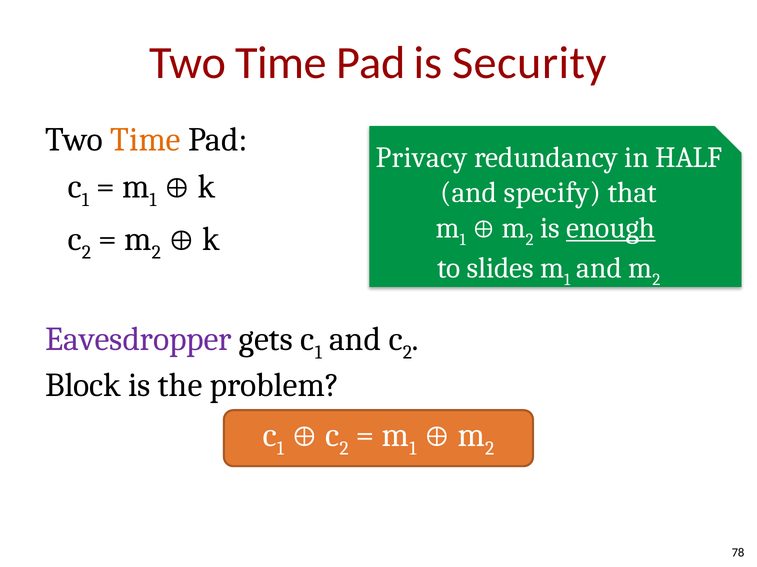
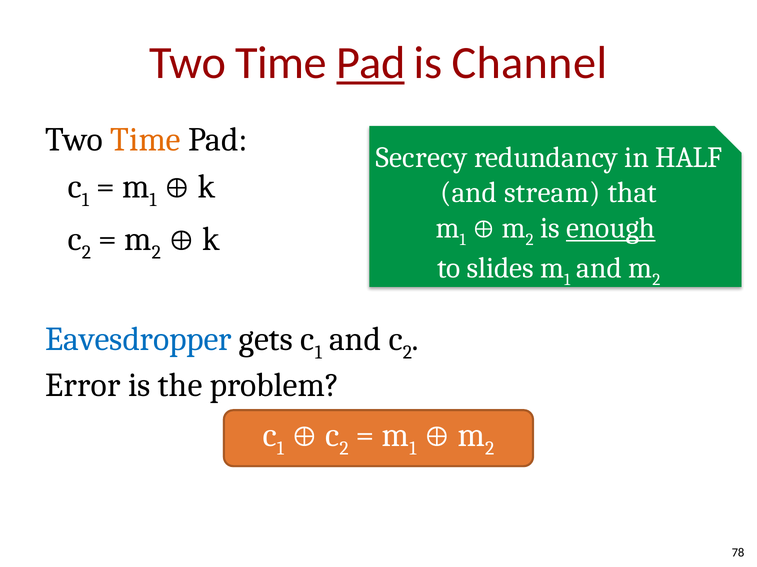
Pad at (371, 63) underline: none -> present
Security: Security -> Channel
Privacy: Privacy -> Secrecy
specify: specify -> stream
Eavesdropper colour: purple -> blue
Block: Block -> Error
